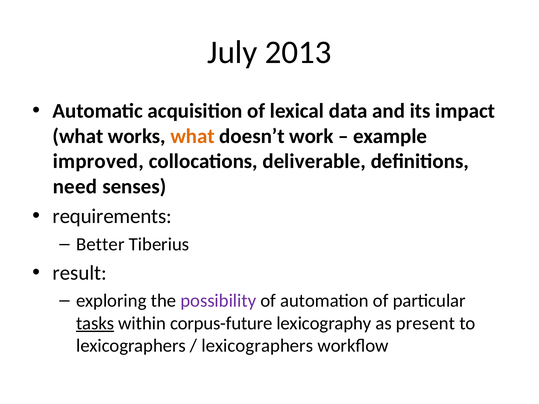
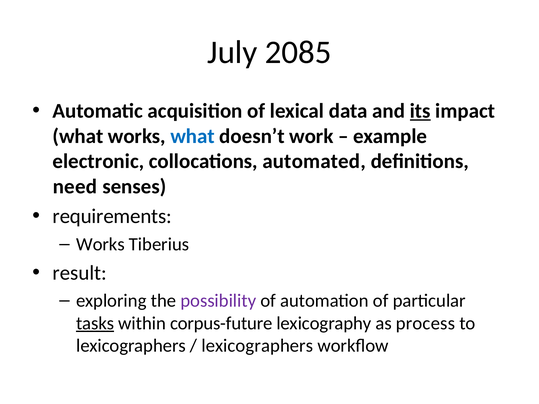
2013: 2013 -> 2085
its underline: none -> present
what at (193, 136) colour: orange -> blue
improved: improved -> electronic
deliverable: deliverable -> automated
Better at (100, 244): Better -> Works
present: present -> process
